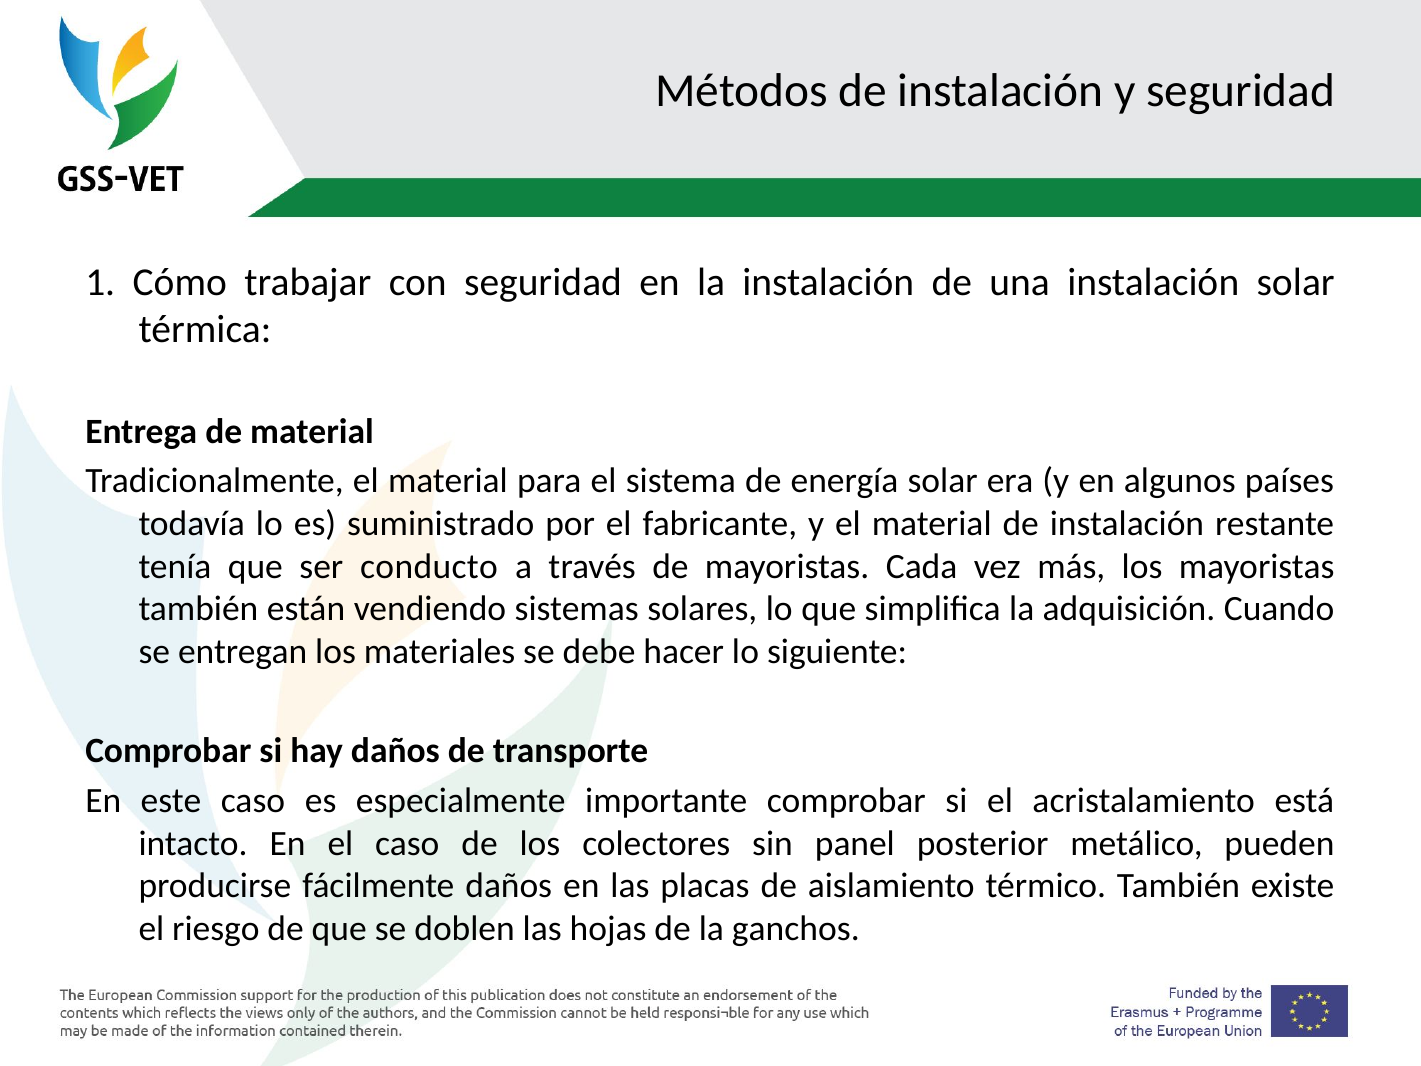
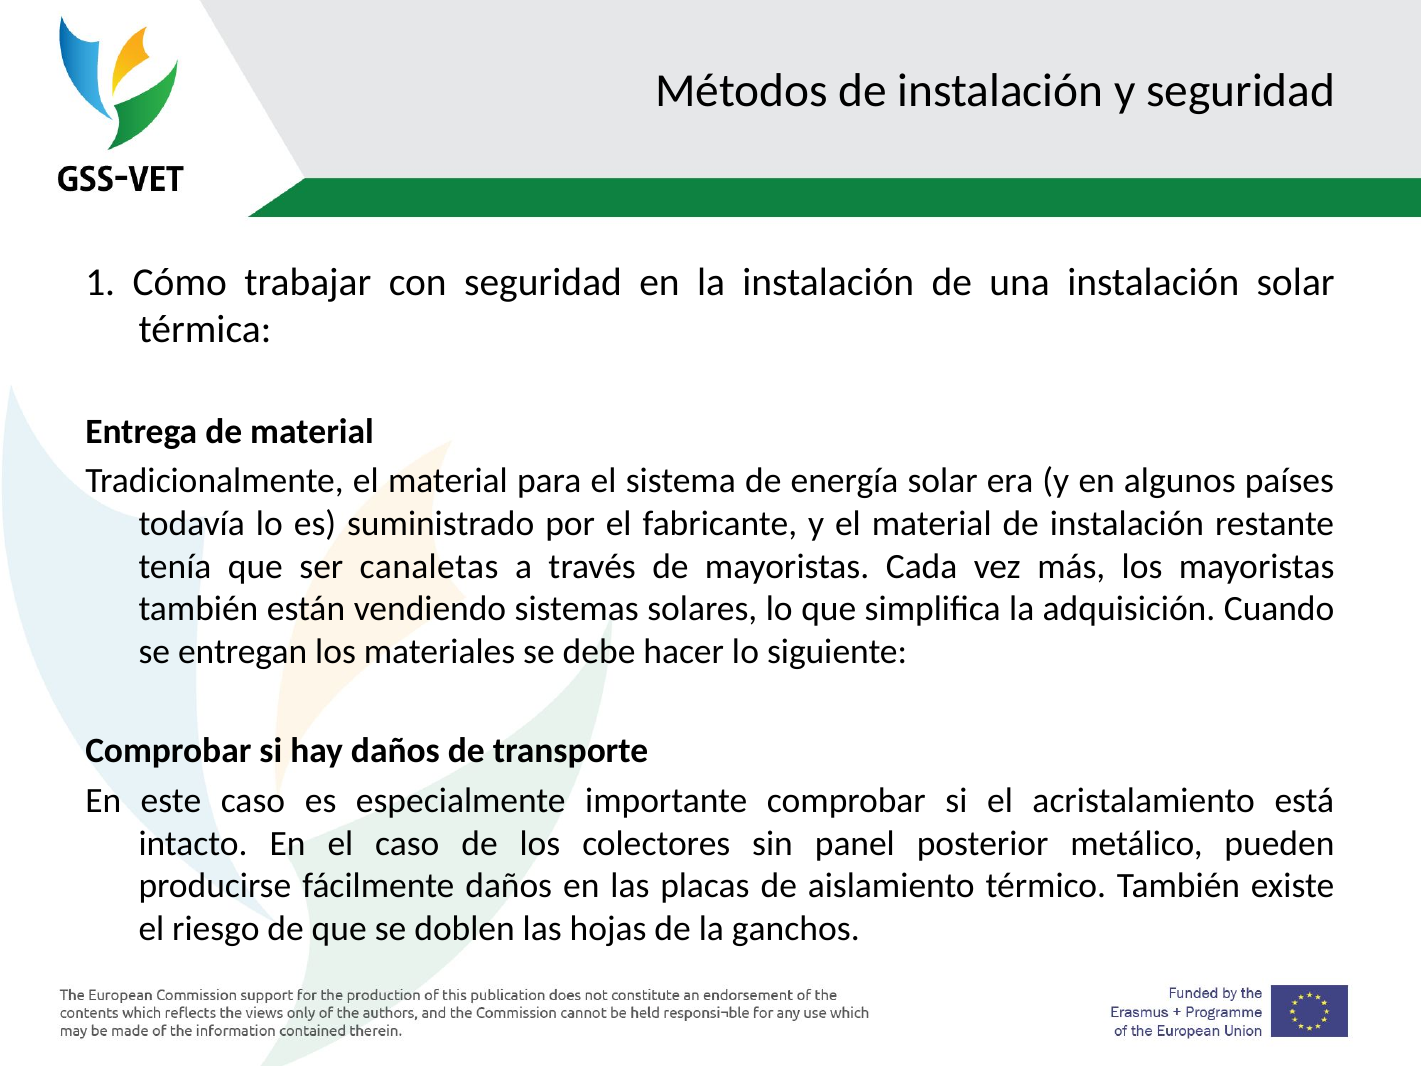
conducto: conducto -> canaletas
